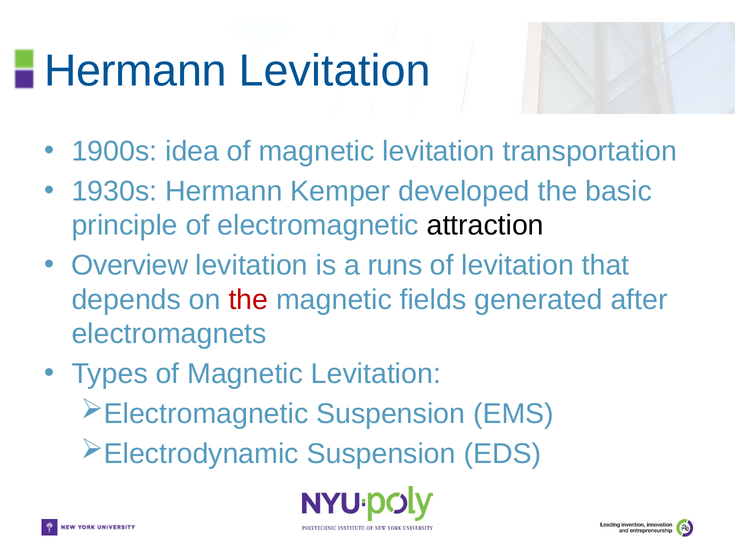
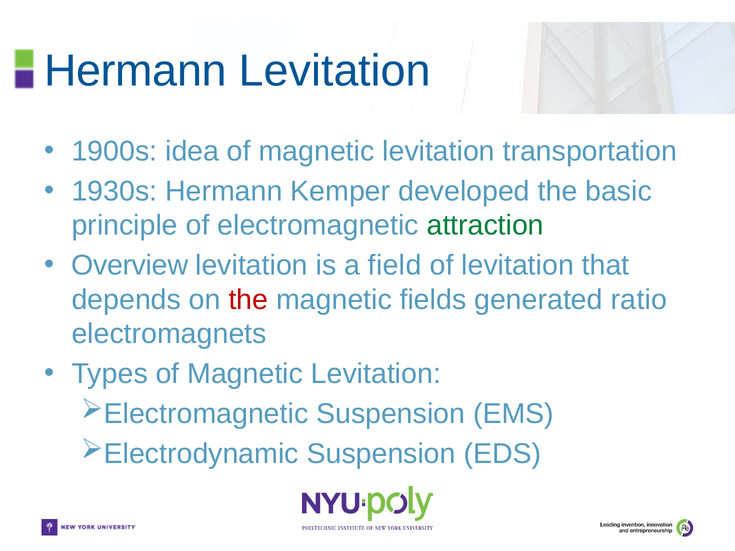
attraction colour: black -> green
runs: runs -> field
after: after -> ratio
